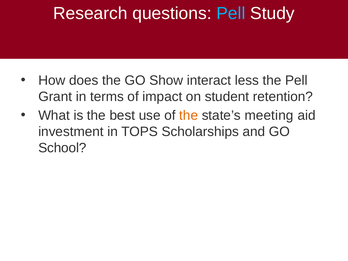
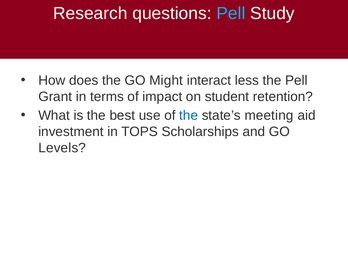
Show: Show -> Might
the at (189, 116) colour: orange -> blue
School: School -> Levels
